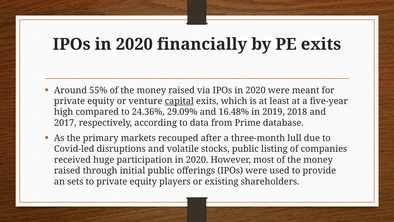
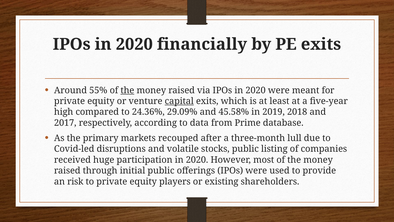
the at (127, 90) underline: none -> present
16.48%: 16.48% -> 45.58%
sets: sets -> risk
